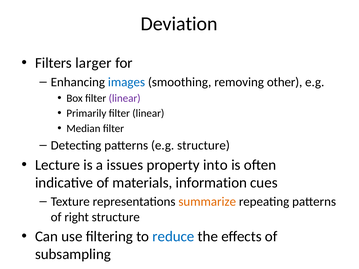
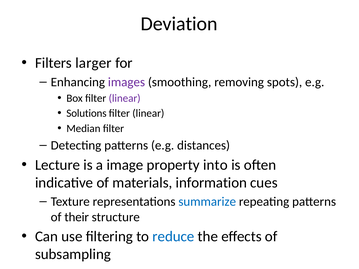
images colour: blue -> purple
other: other -> spots
Primarily: Primarily -> Solutions
e.g structure: structure -> distances
issues: issues -> image
summarize colour: orange -> blue
right: right -> their
